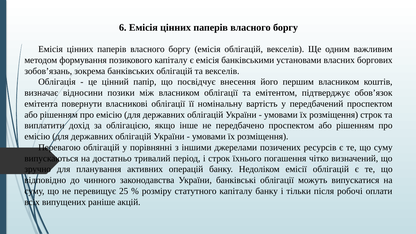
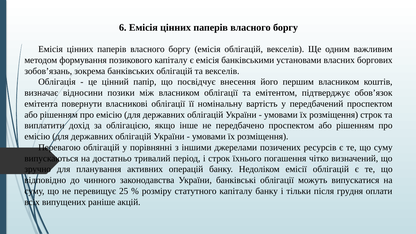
робочі: робочі -> грудня
